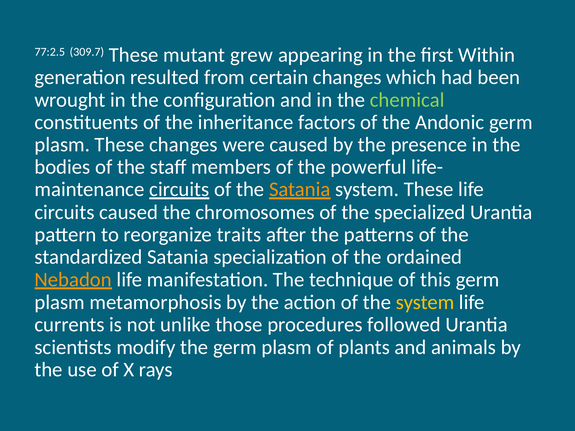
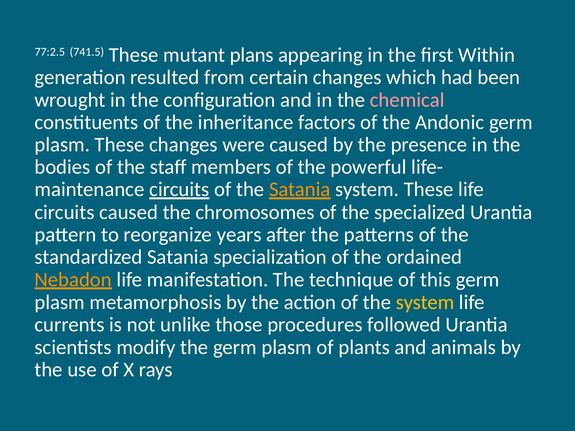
309.7: 309.7 -> 741.5
grew: grew -> plans
chemical colour: light green -> pink
traits: traits -> years
